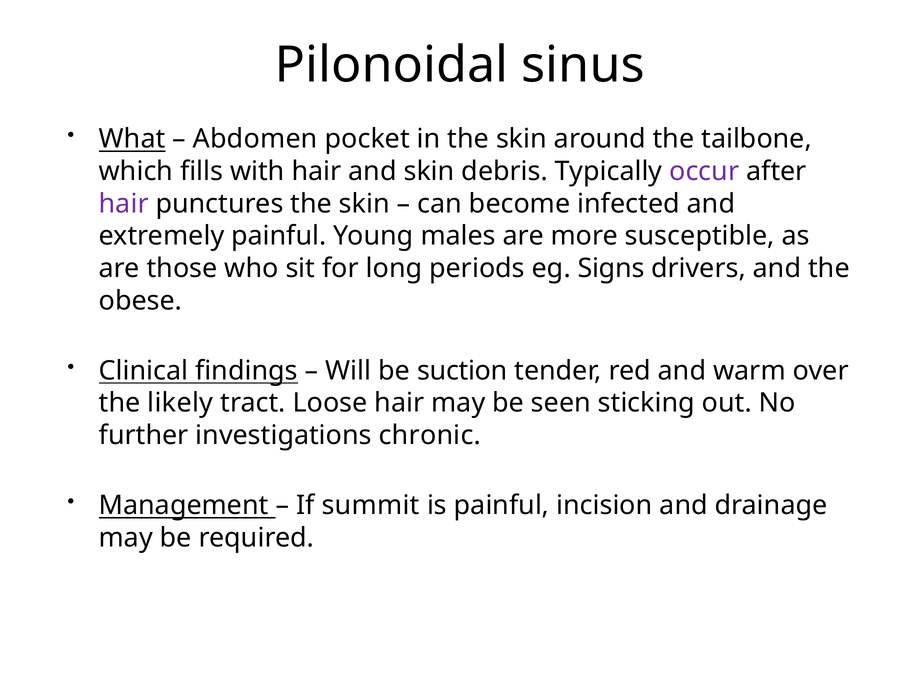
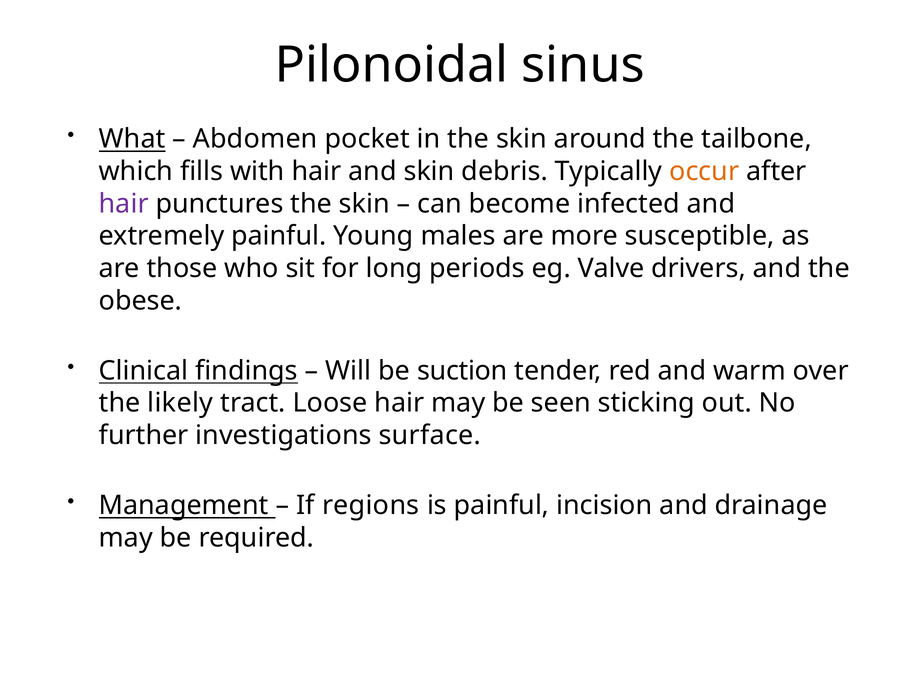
occur colour: purple -> orange
Signs: Signs -> Valve
chronic: chronic -> surface
summit: summit -> regions
